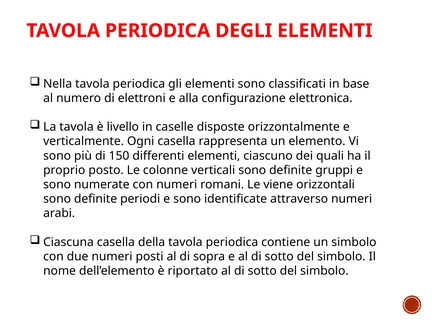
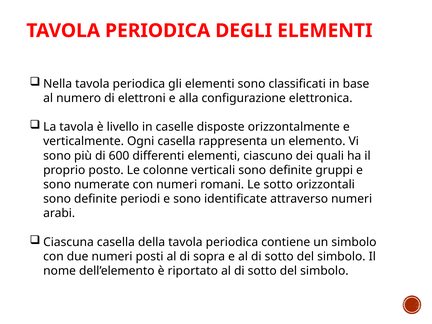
150: 150 -> 600
Le viene: viene -> sotto
